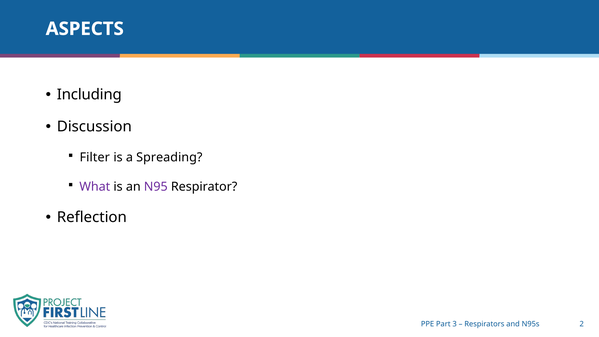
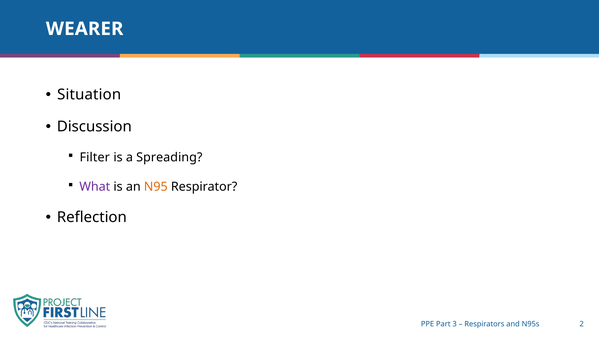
ASPECTS: ASPECTS -> WEARER
Including: Including -> Situation
N95 colour: purple -> orange
